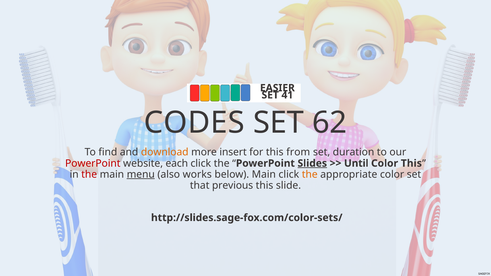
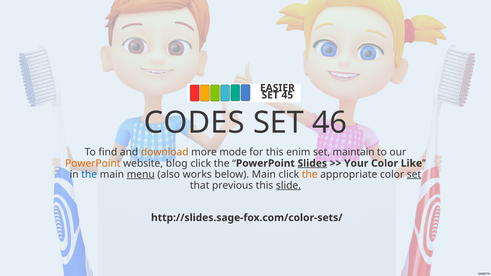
41: 41 -> 45
62: 62 -> 46
insert: insert -> mode
from: from -> enim
duration: duration -> maintain
PowerPoint at (93, 163) colour: red -> orange
each: each -> blog
Until: Until -> Your
Color This: This -> Like
the at (89, 174) colour: red -> blue
set at (414, 174) underline: none -> present
slide underline: none -> present
